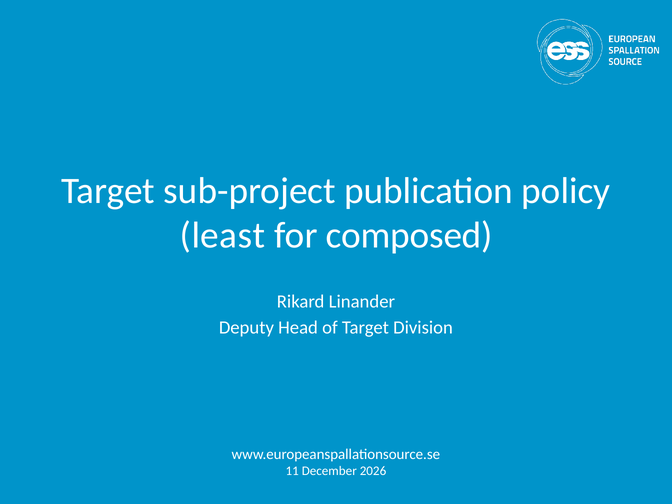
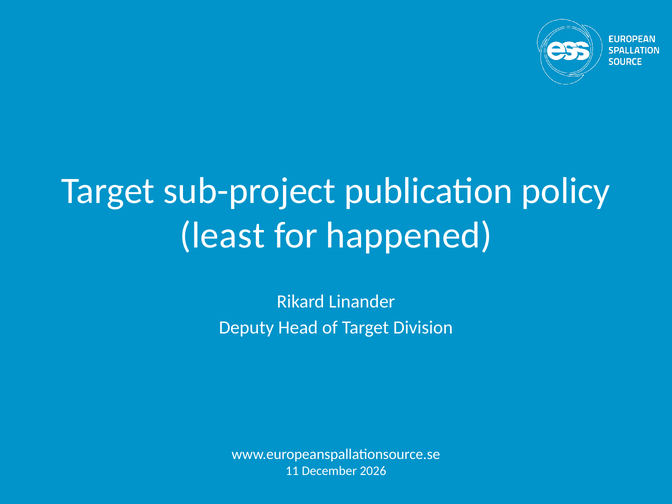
composed: composed -> happened
